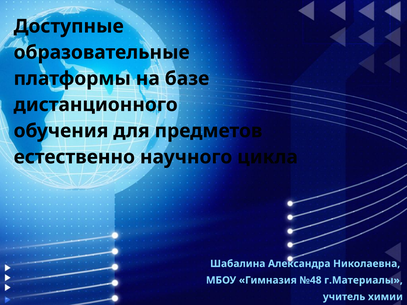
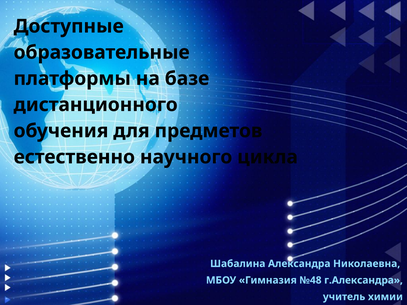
г.Материалы: г.Материалы -> г.Александра
